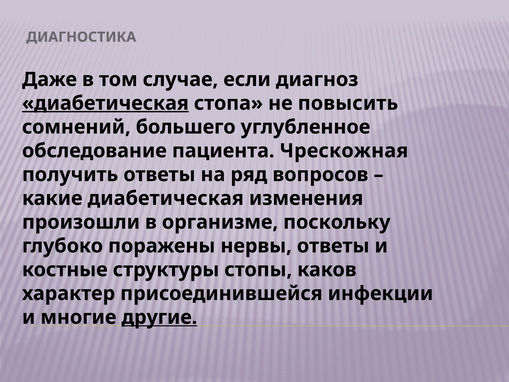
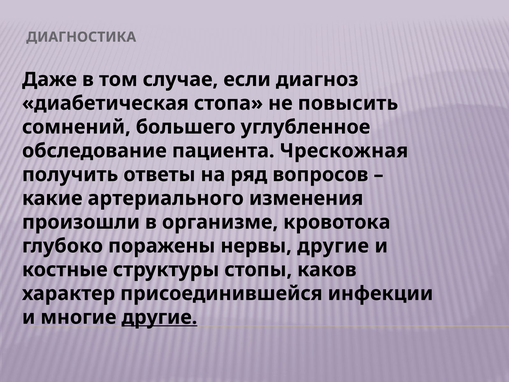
диабетическая at (105, 103) underline: present -> none
какие диабетическая: диабетическая -> артериального
поскольку: поскольку -> кровотока
нервы ответы: ответы -> другие
